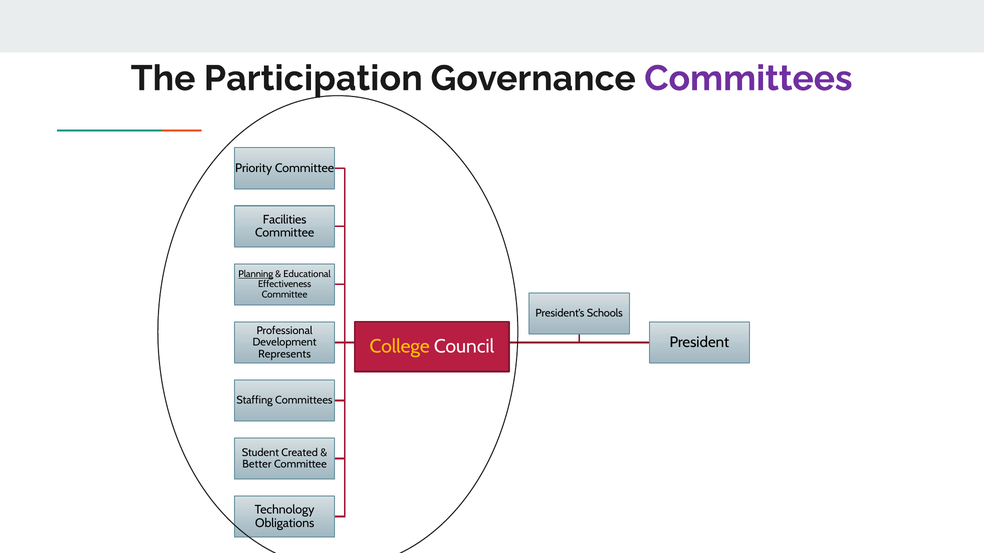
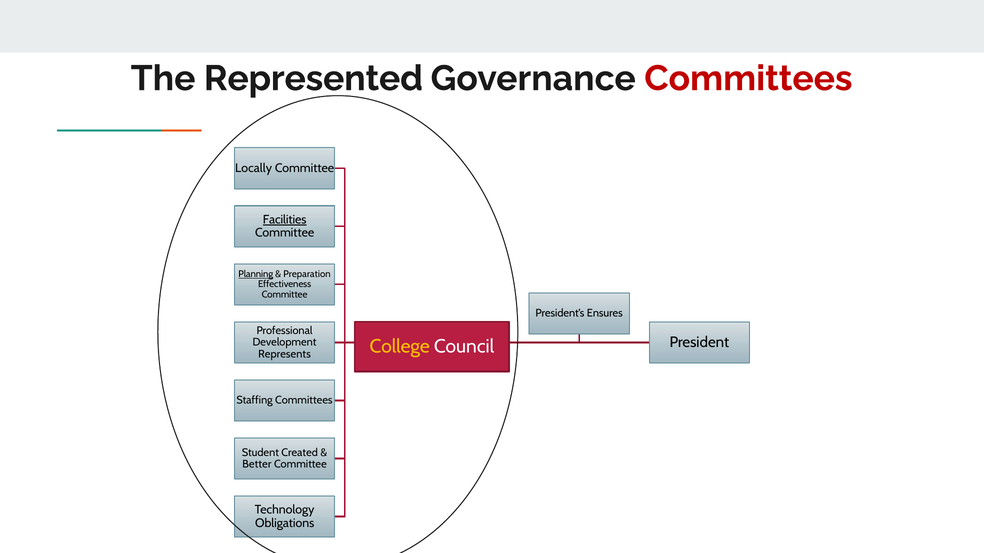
Participation: Participation -> Represented
Committees at (748, 79) colour: purple -> red
Priority: Priority -> Locally
Facilities underline: none -> present
Educational: Educational -> Preparation
Schools: Schools -> Ensures
